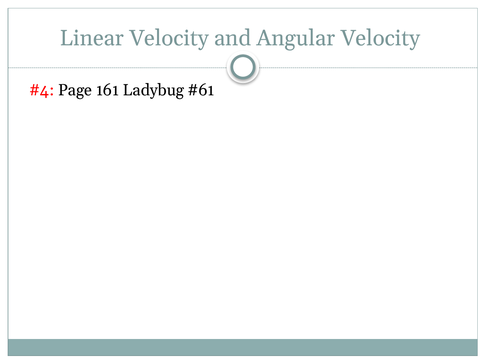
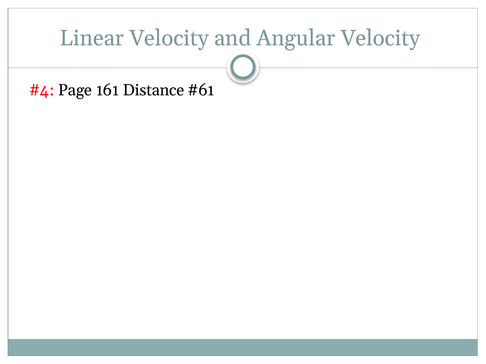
Ladybug: Ladybug -> Distance
